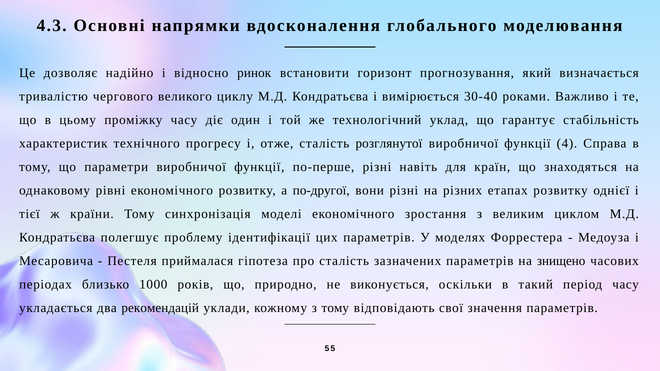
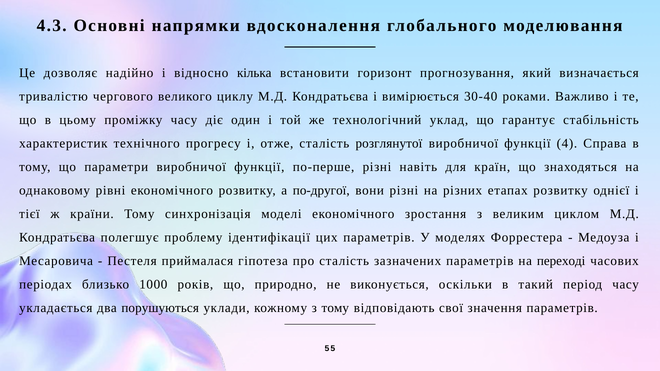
ринок: ринок -> кілька
знищено: знищено -> переході
рекомендацій: рекомендацій -> порушуються
